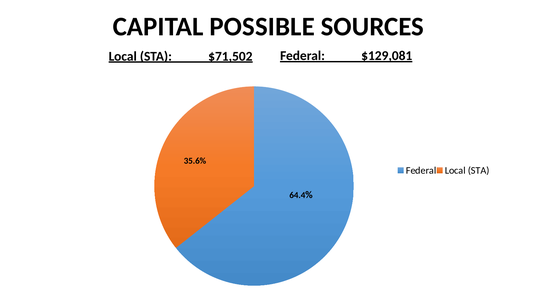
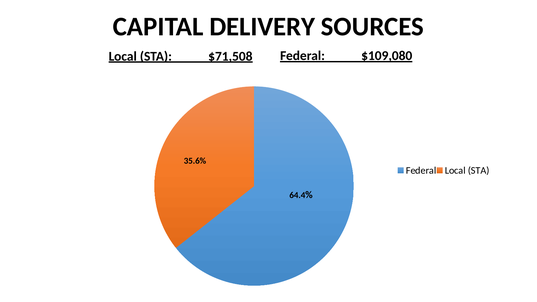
POSSIBLE: POSSIBLE -> DELIVERY
$129,081: $129,081 -> $109,080
$71,502: $71,502 -> $71,508
